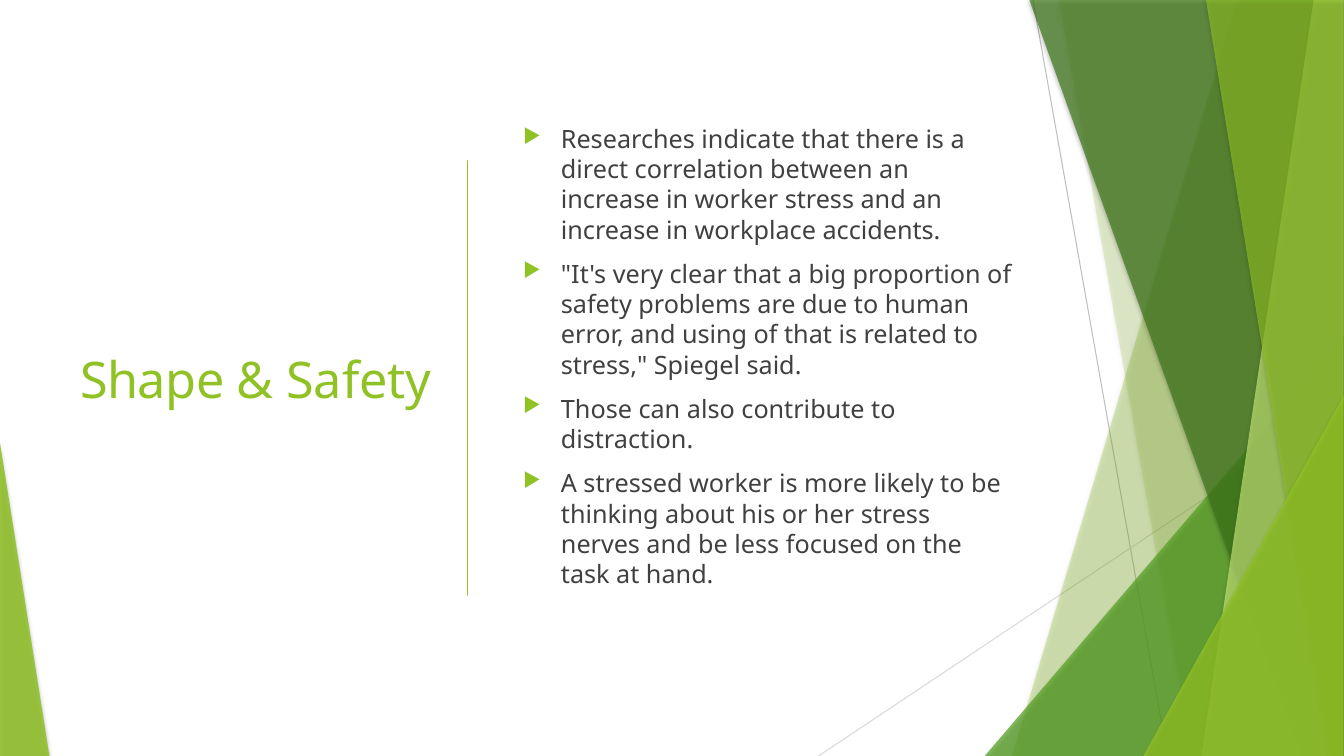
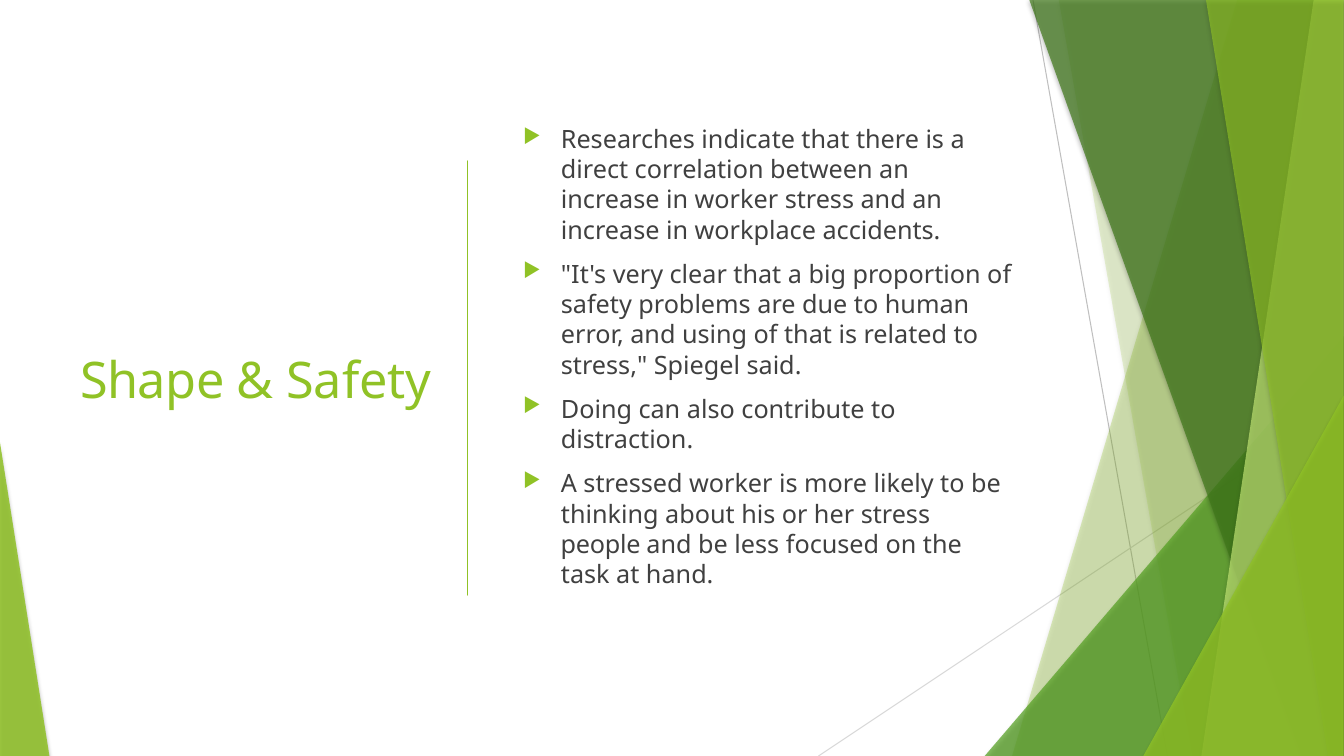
Those: Those -> Doing
nerves: nerves -> people
